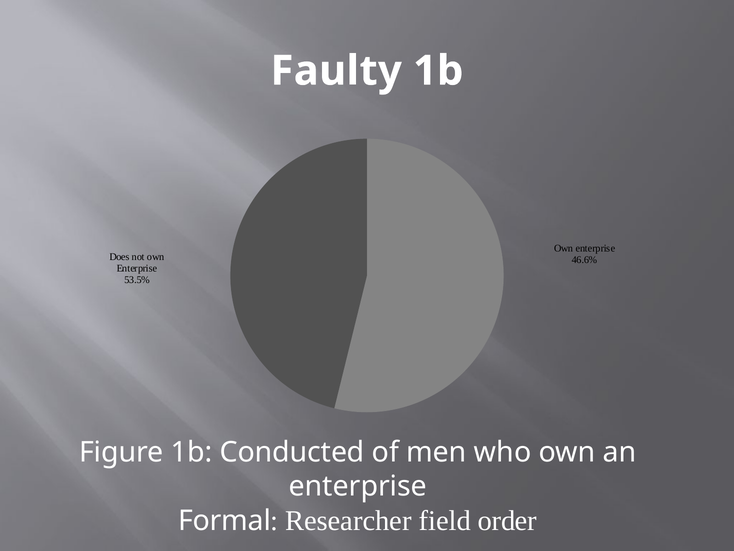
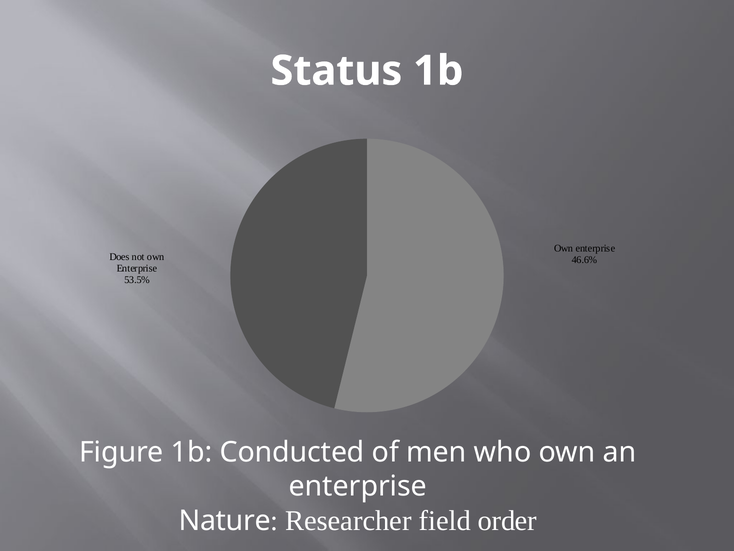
Faulty: Faulty -> Status
Formal: Formal -> Nature
